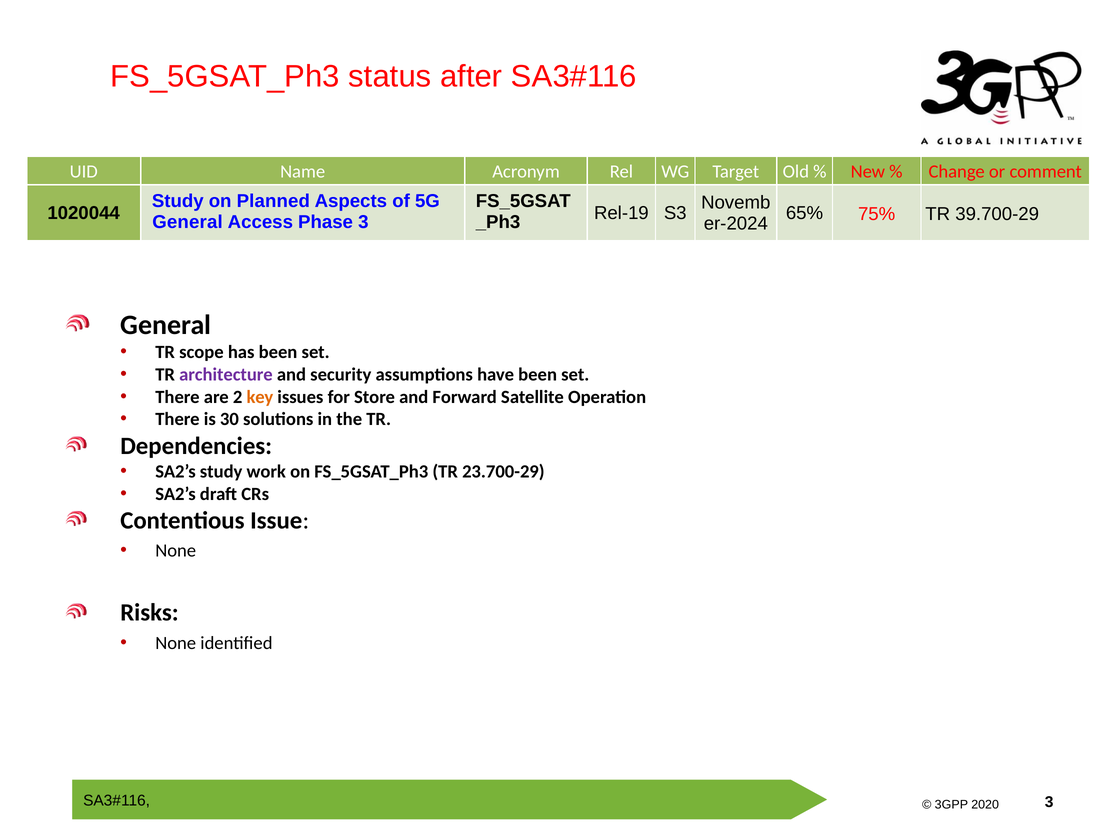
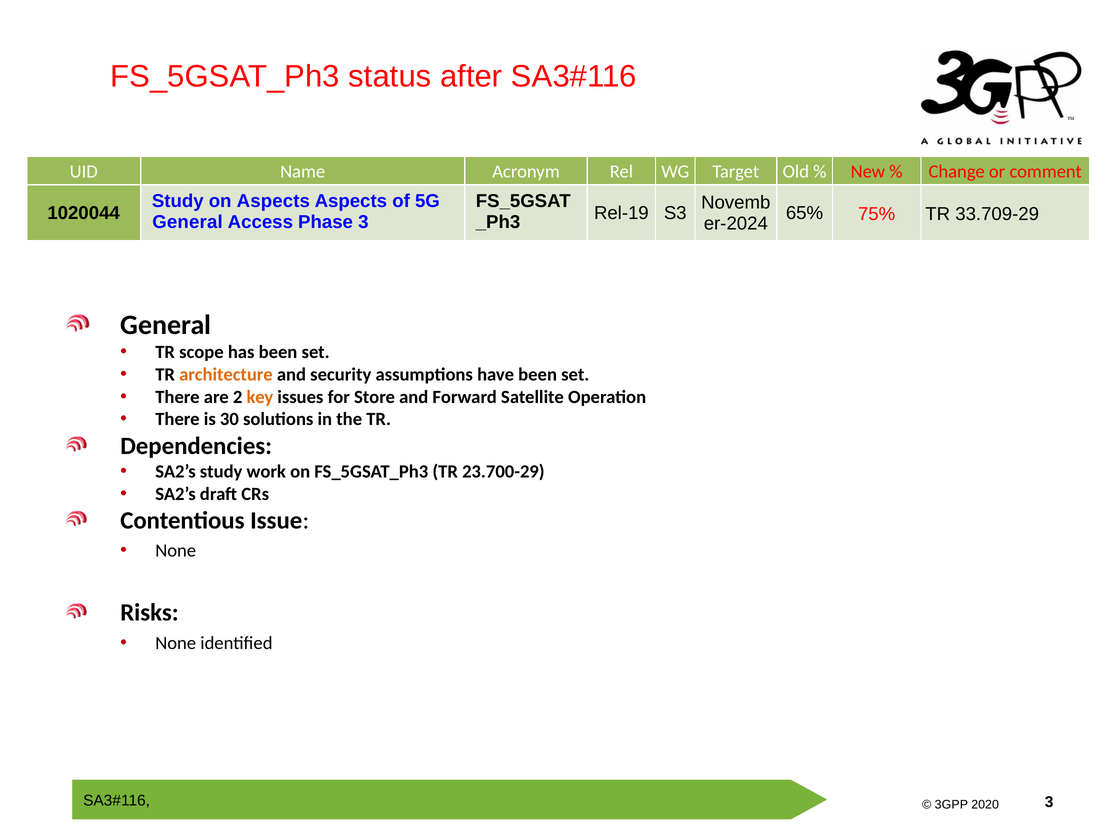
on Planned: Planned -> Aspects
39.700-29: 39.700-29 -> 33.709-29
architecture colour: purple -> orange
